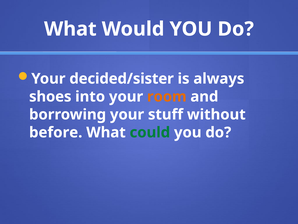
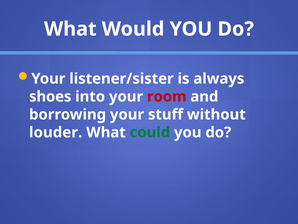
decided/sister: decided/sister -> listener/sister
room colour: orange -> red
before: before -> louder
